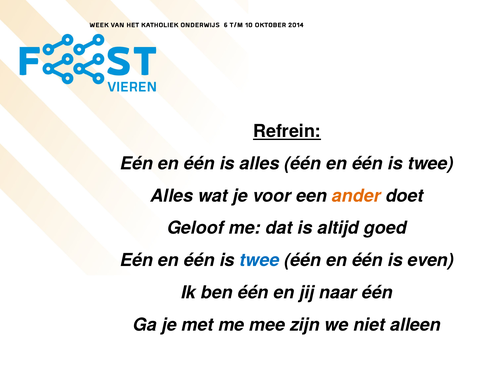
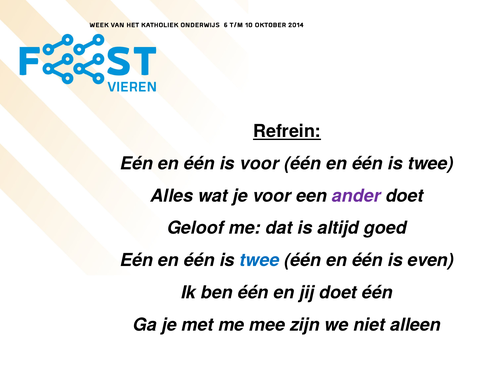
is alles: alles -> voor
ander colour: orange -> purple
jij naar: naar -> doet
